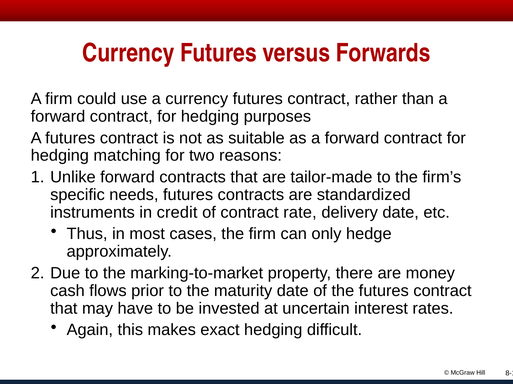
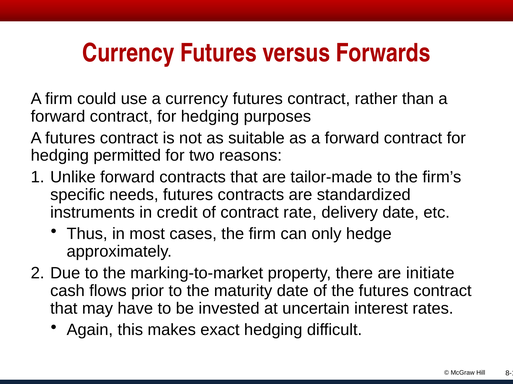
matching: matching -> permitted
money: money -> initiate
